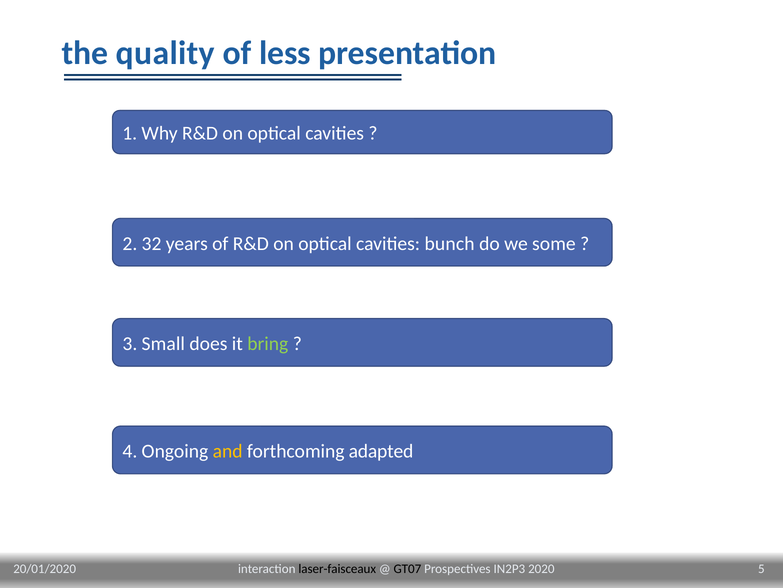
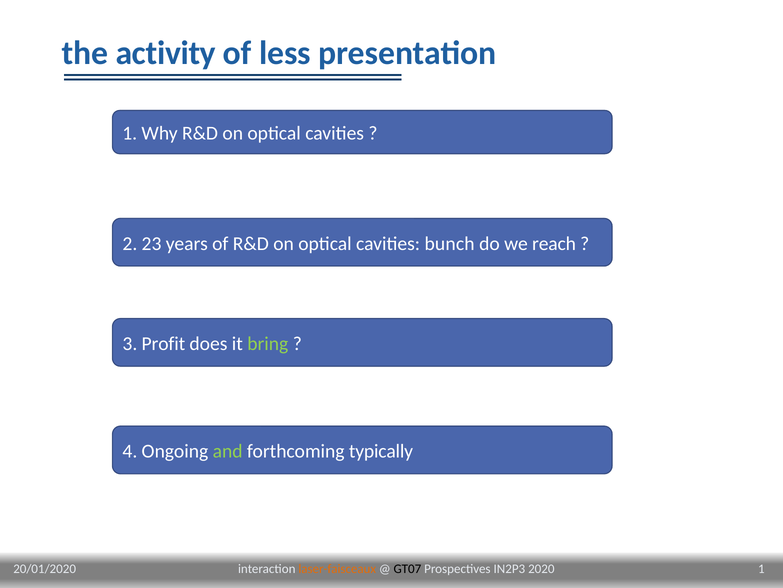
quality: quality -> activity
32: 32 -> 23
some: some -> reach
Small: Small -> Profit
and colour: yellow -> light green
adapted: adapted -> typically
laser-faisceaux colour: black -> orange
2020 5: 5 -> 1
